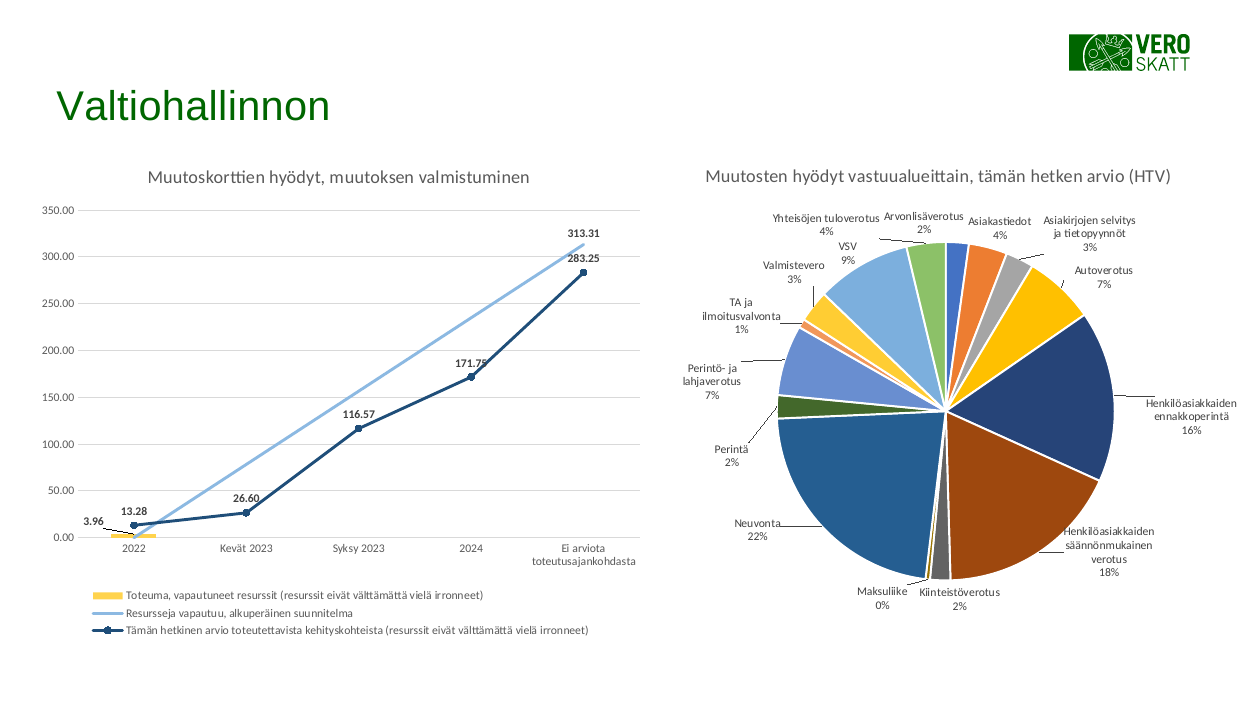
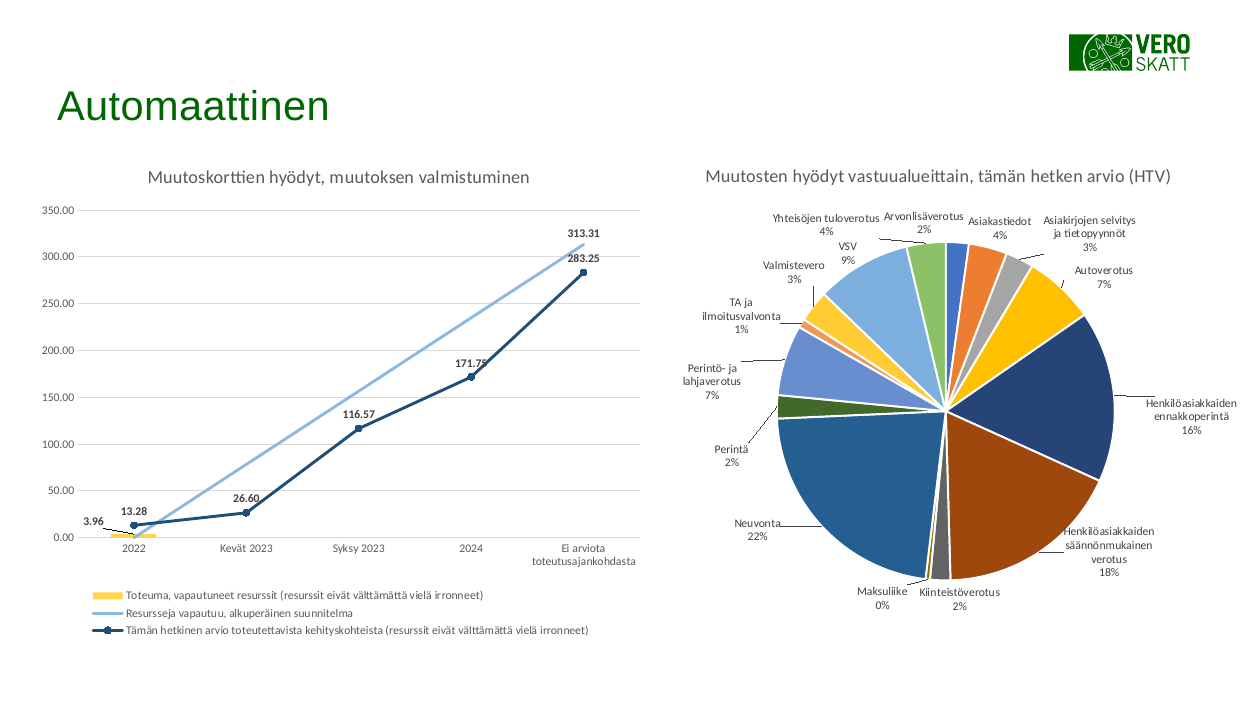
Valtiohallinnon: Valtiohallinnon -> Automaattinen
